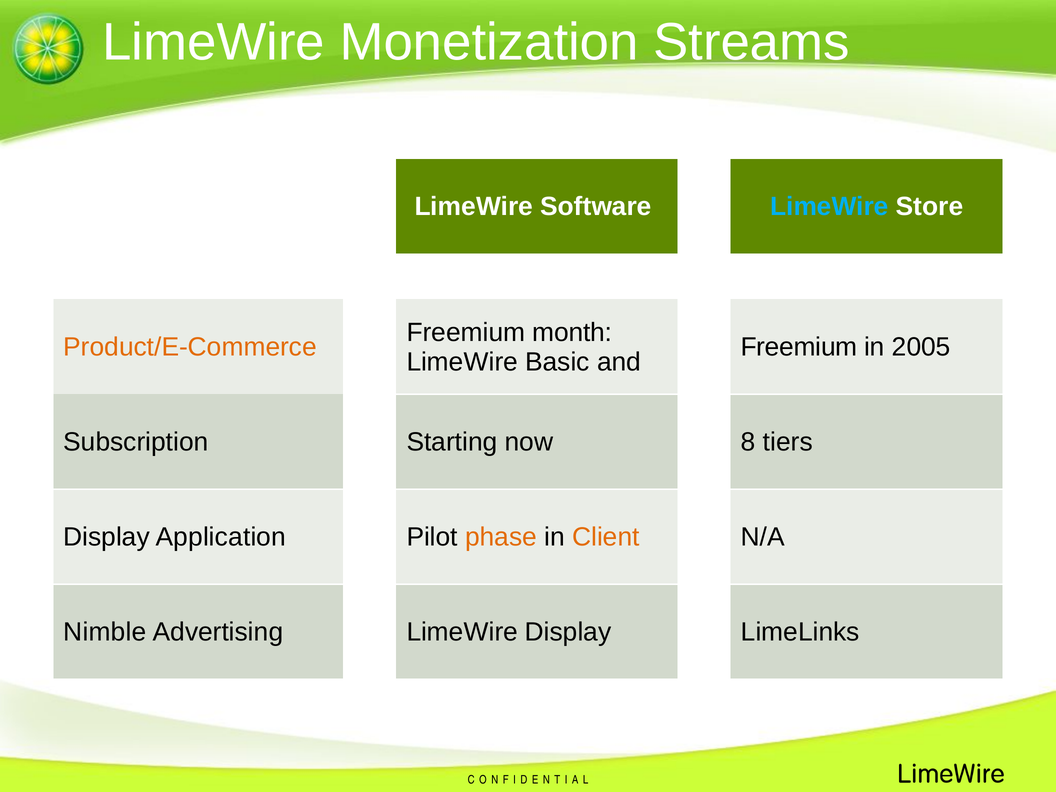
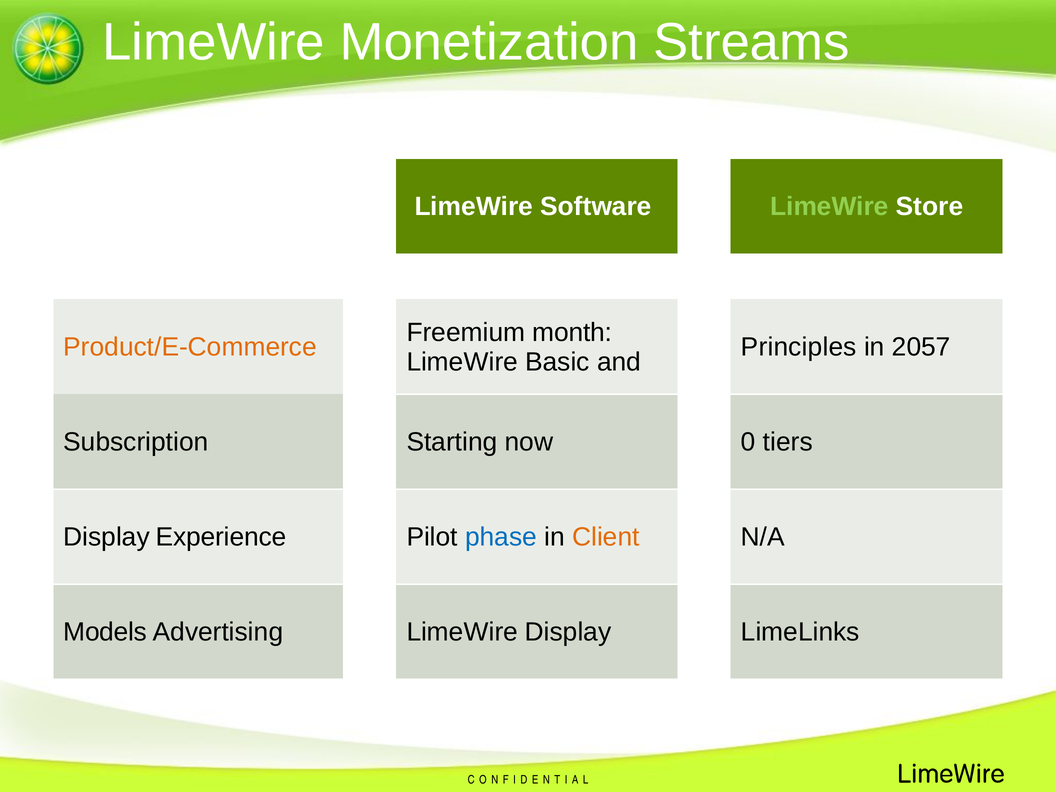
LimeWire at (829, 206) colour: light blue -> light green
Freemium at (799, 347): Freemium -> Principles
2005: 2005 -> 2057
8: 8 -> 0
Application: Application -> Experience
phase colour: orange -> blue
Nimble: Nimble -> Models
